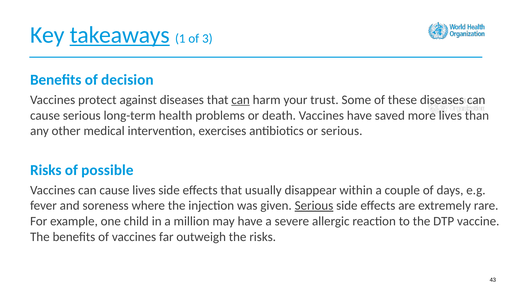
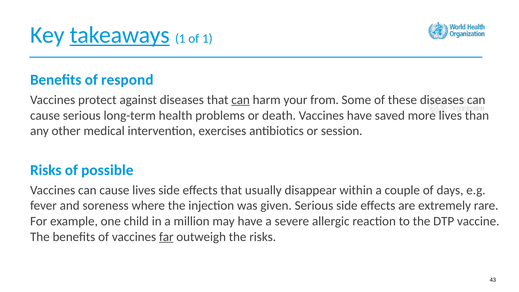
of 3: 3 -> 1
decision: decision -> respond
trust: trust -> from
or serious: serious -> session
Serious at (314, 206) underline: present -> none
far underline: none -> present
